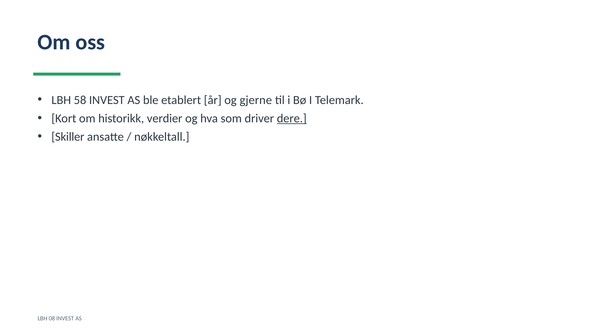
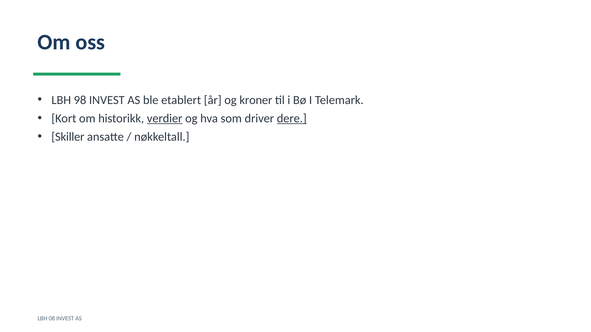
58: 58 -> 98
gjerne: gjerne -> kroner
verdier underline: none -> present
